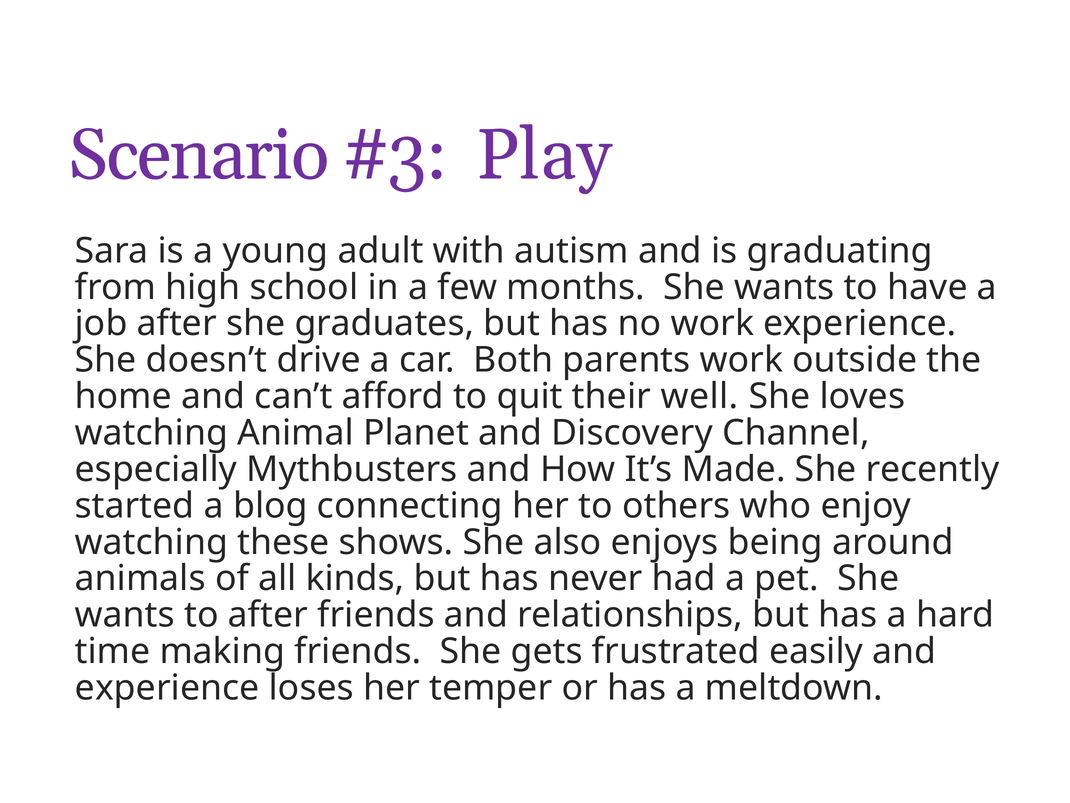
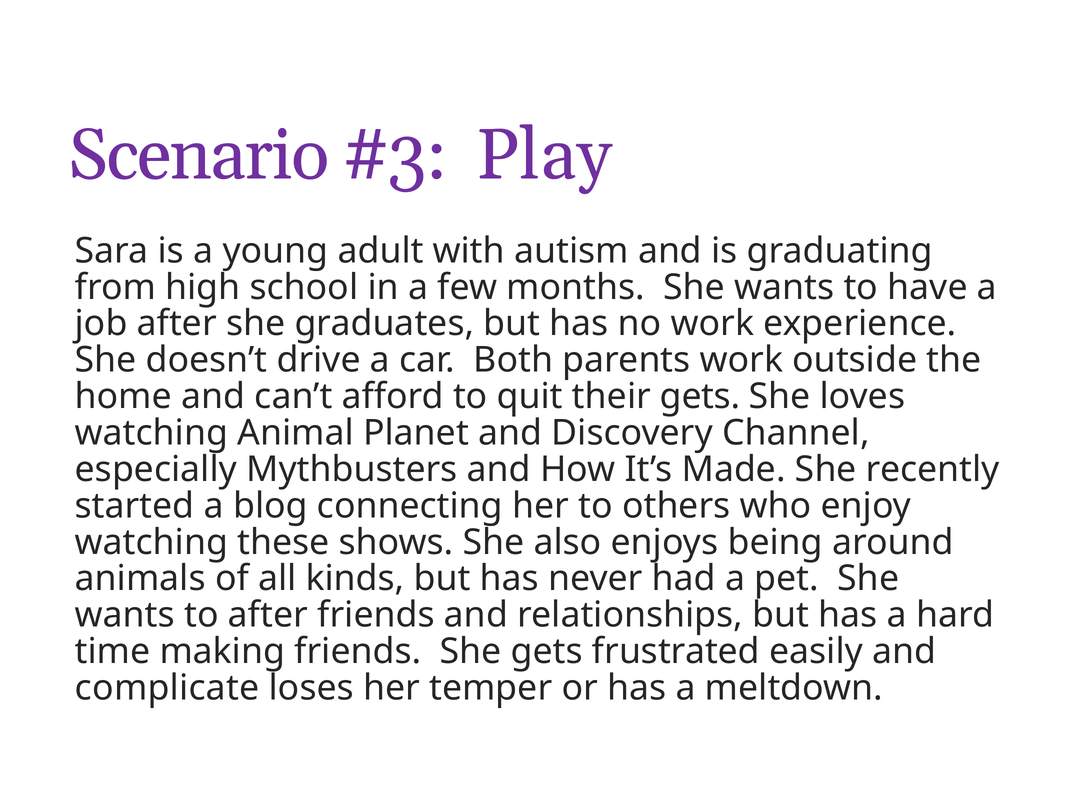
their well: well -> gets
experience at (167, 687): experience -> complicate
